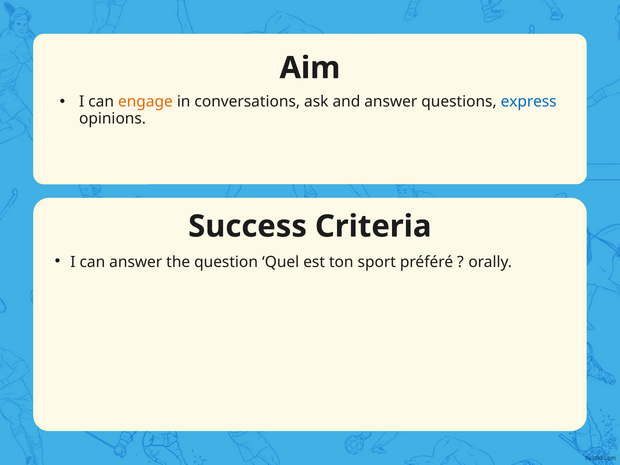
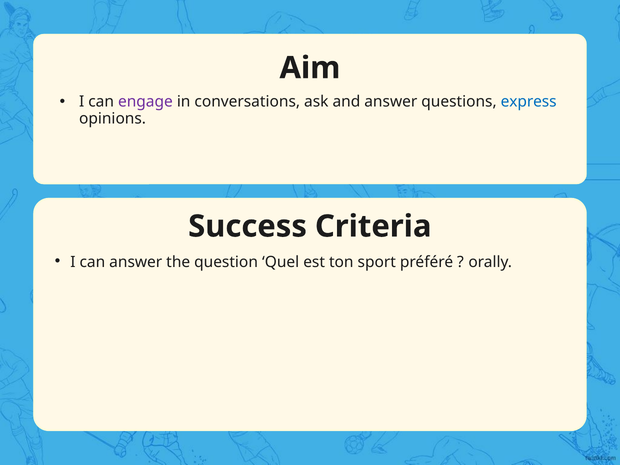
engage colour: orange -> purple
